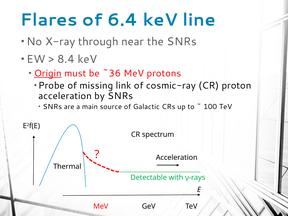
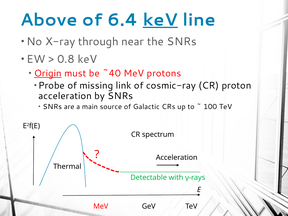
Flares: Flares -> Above
keV at (160, 20) underline: none -> present
8.4: 8.4 -> 0.8
~36: ~36 -> ~40
